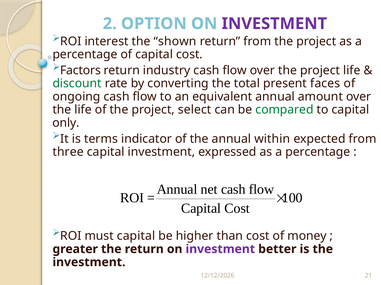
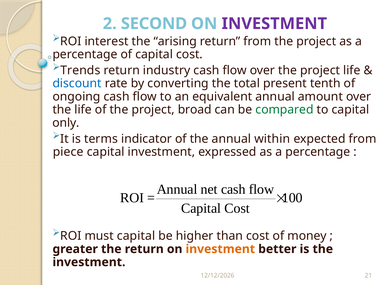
OPTION: OPTION -> SECOND
shown: shown -> arising
Factors: Factors -> Trends
discount colour: green -> blue
faces: faces -> tenth
select: select -> broad
three: three -> piece
investment at (220, 250) colour: purple -> orange
